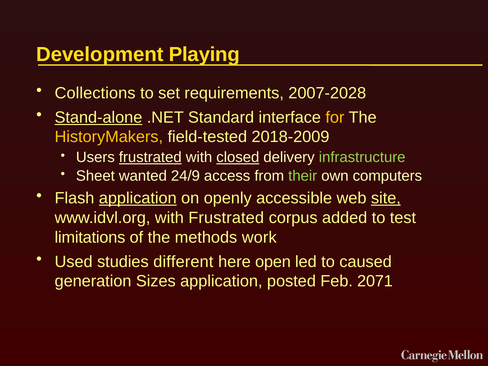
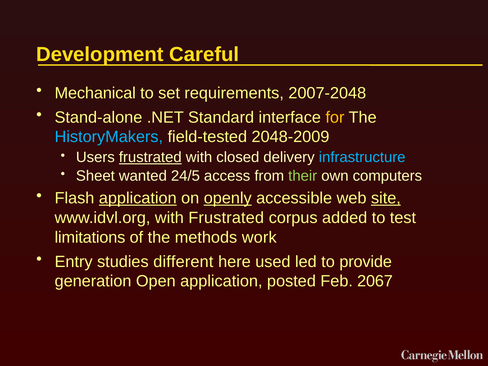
Playing: Playing -> Careful
Collections: Collections -> Mechanical
2007-2028: 2007-2028 -> 2007-2048
Stand-alone underline: present -> none
HistoryMakers colour: yellow -> light blue
2018-2009: 2018-2009 -> 2048-2009
closed underline: present -> none
infrastructure colour: light green -> light blue
24/9: 24/9 -> 24/5
openly underline: none -> present
Used: Used -> Entry
open: open -> used
caused: caused -> provide
Sizes: Sizes -> Open
2071: 2071 -> 2067
